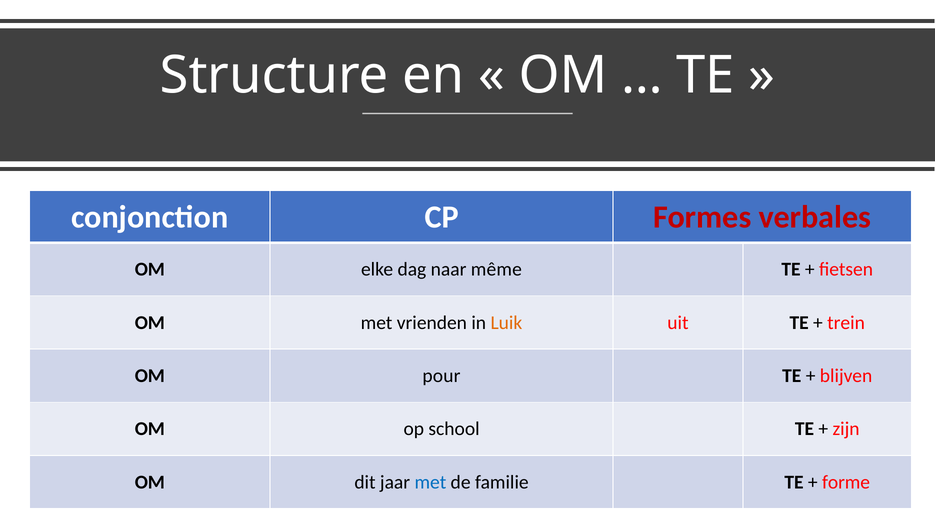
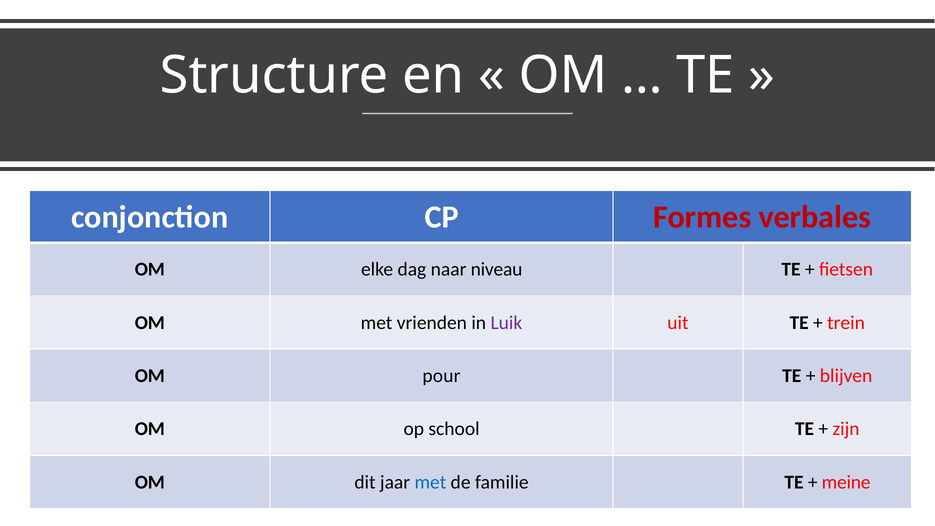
même: même -> niveau
Luik colour: orange -> purple
forme: forme -> meine
